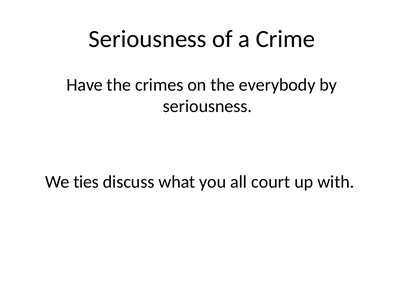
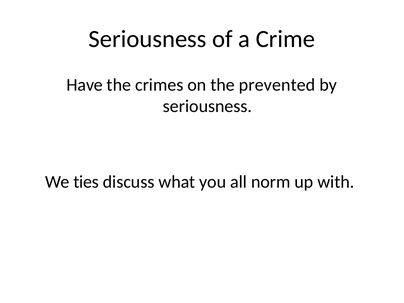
everybody: everybody -> prevented
court: court -> norm
